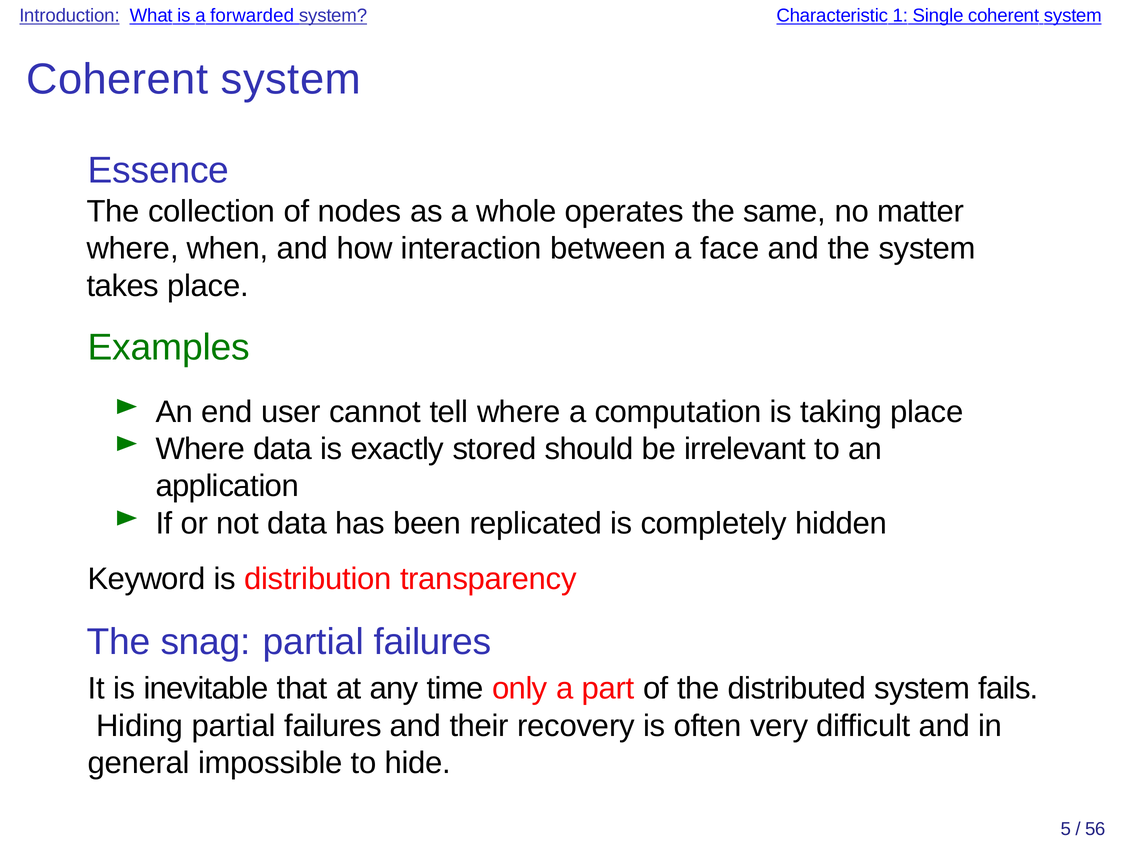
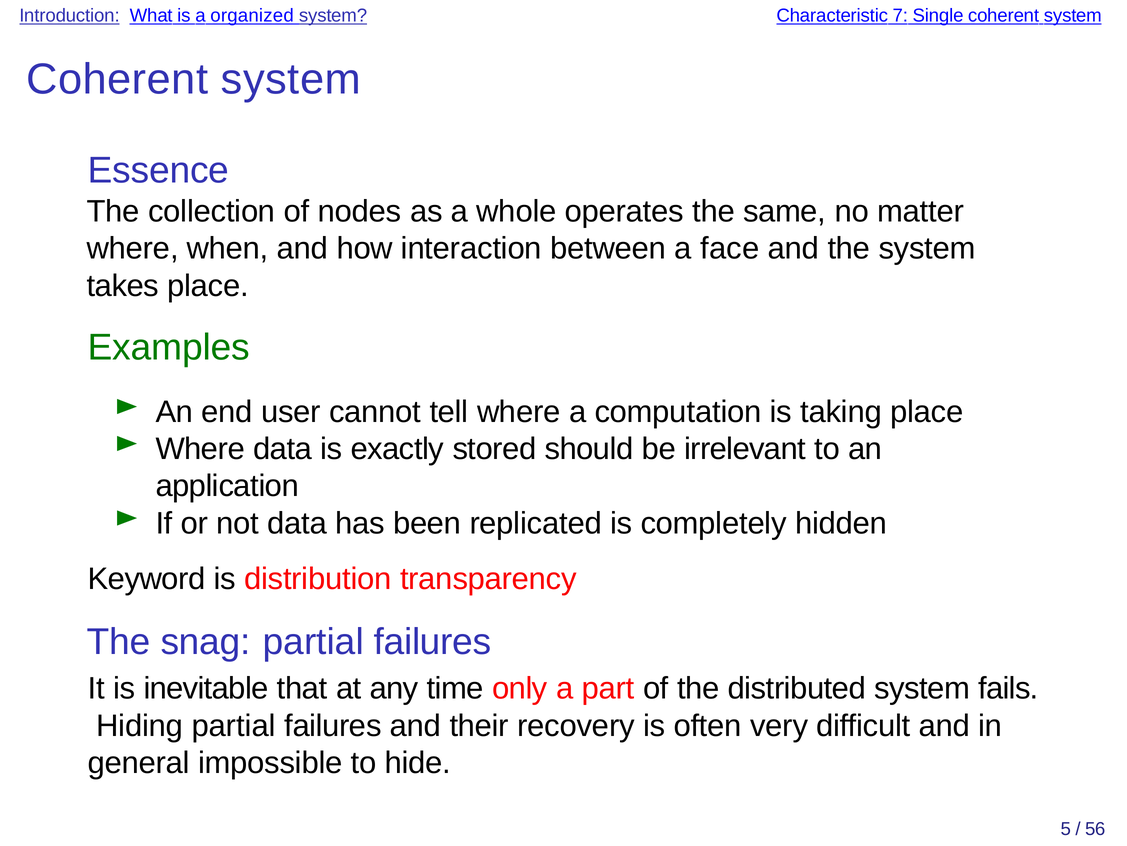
forwarded: forwarded -> organized
1: 1 -> 7
